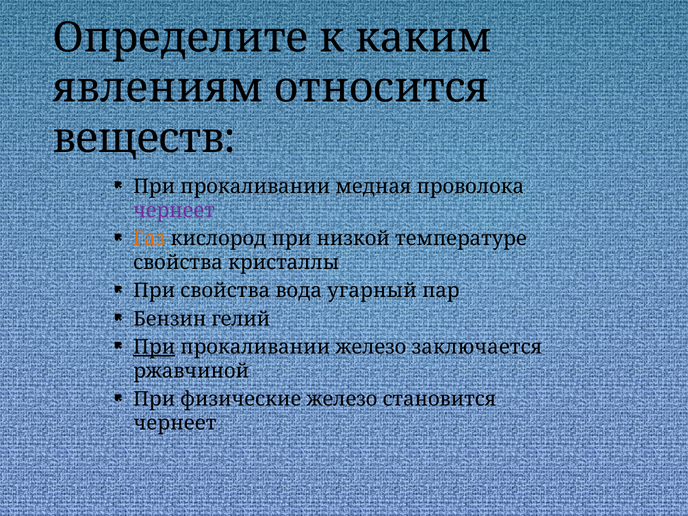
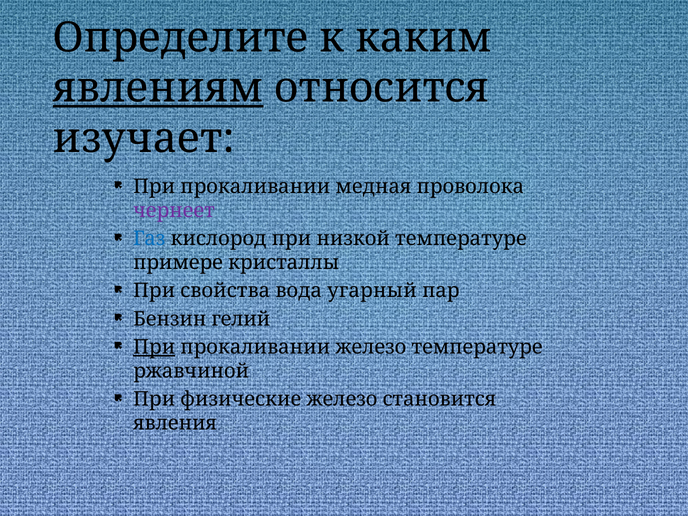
явлениям underline: none -> present
веществ: веществ -> изучает
Газ colour: orange -> blue
свойства at (178, 263): свойства -> примере
железо заключается: заключается -> температуре
чернеет at (175, 423): чернеет -> явления
